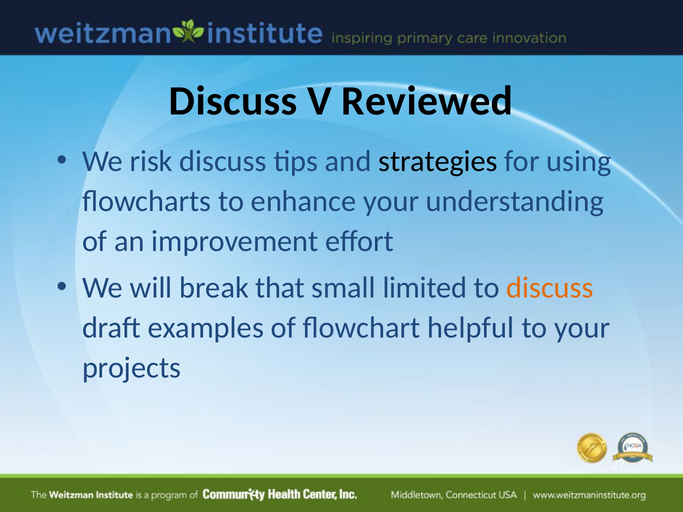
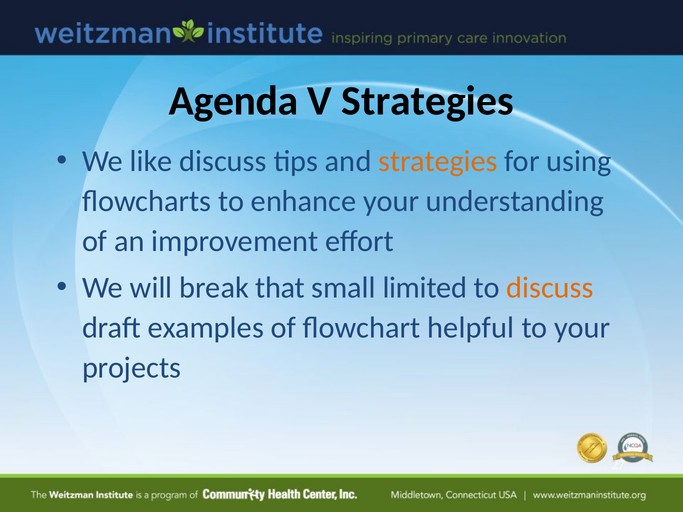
Discuss at (233, 101): Discuss -> Agenda
V Reviewed: Reviewed -> Strategies
risk: risk -> like
strategies at (438, 161) colour: black -> orange
